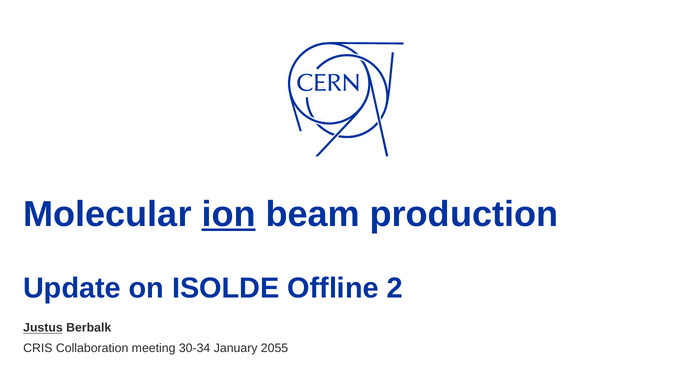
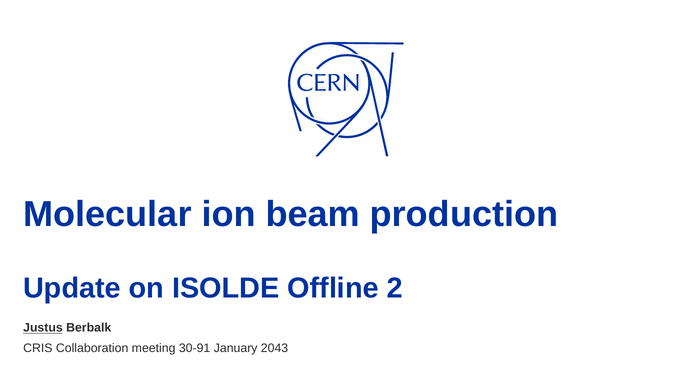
ion underline: present -> none
30-34: 30-34 -> 30-91
2055: 2055 -> 2043
